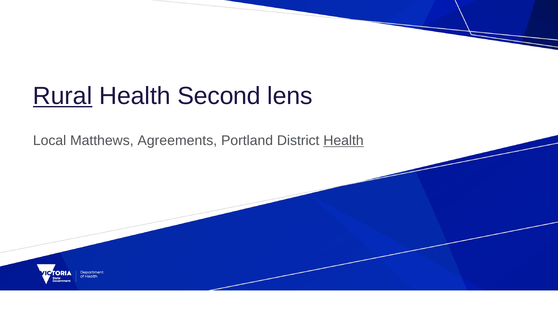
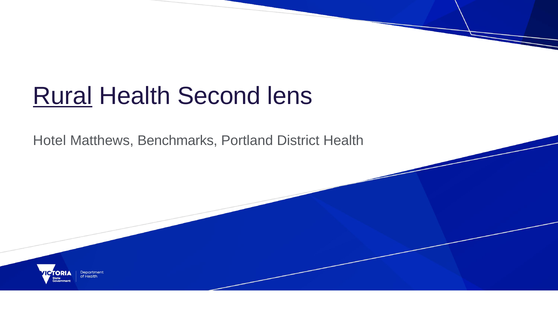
Local: Local -> Hotel
Agreements: Agreements -> Benchmarks
Health at (343, 141) underline: present -> none
